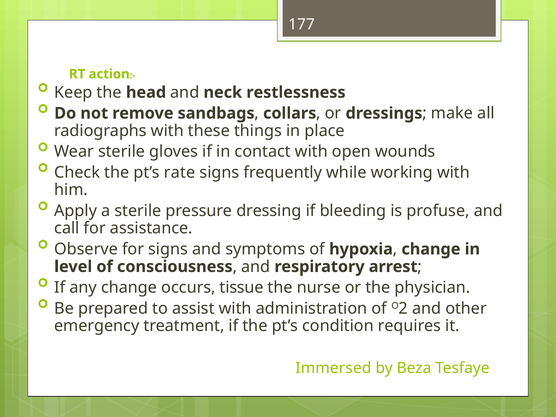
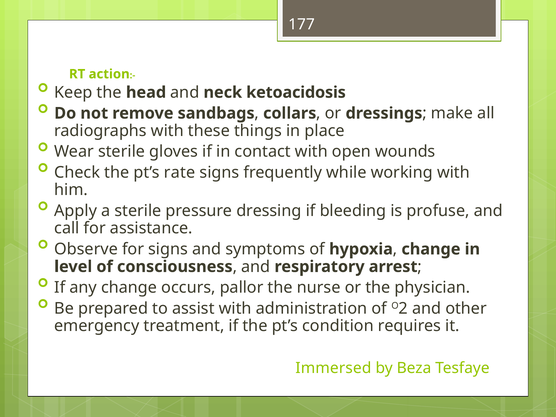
restlessness: restlessness -> ketoacidosis
tissue: tissue -> pallor
